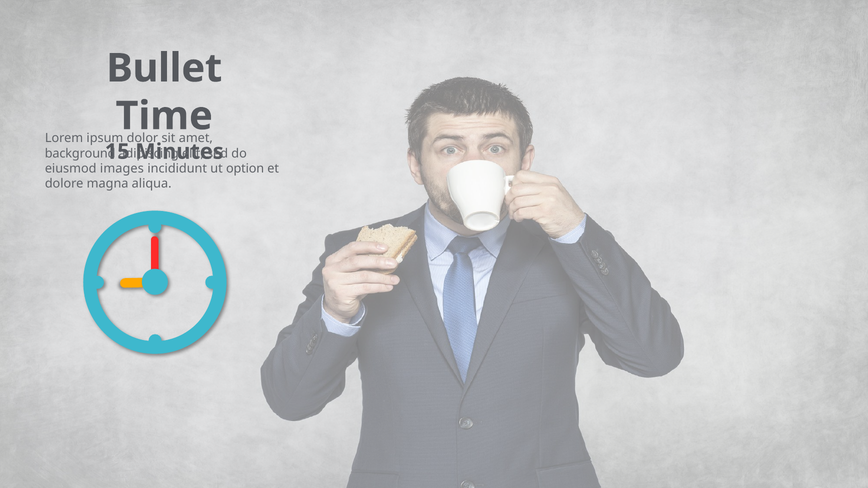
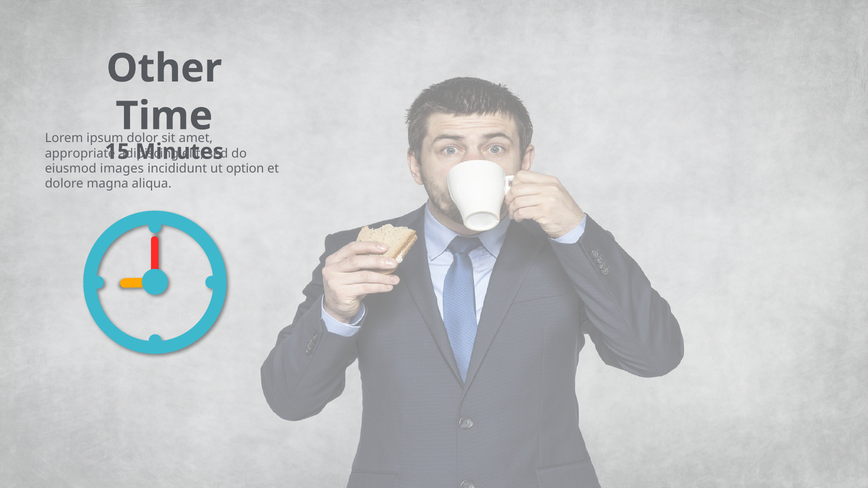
Bullet: Bullet -> Other
background: background -> appropriate
